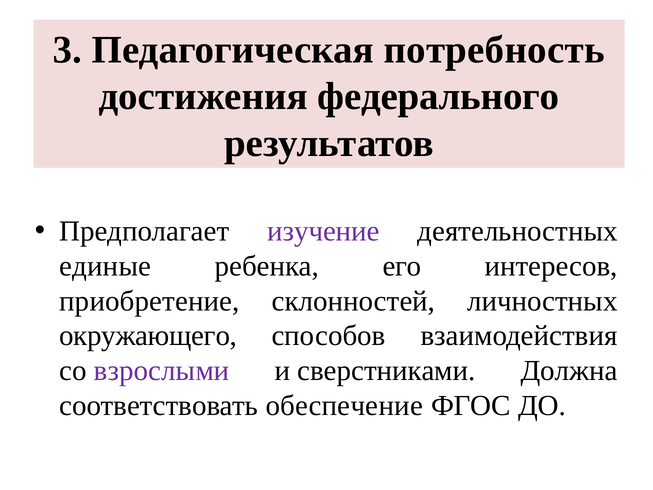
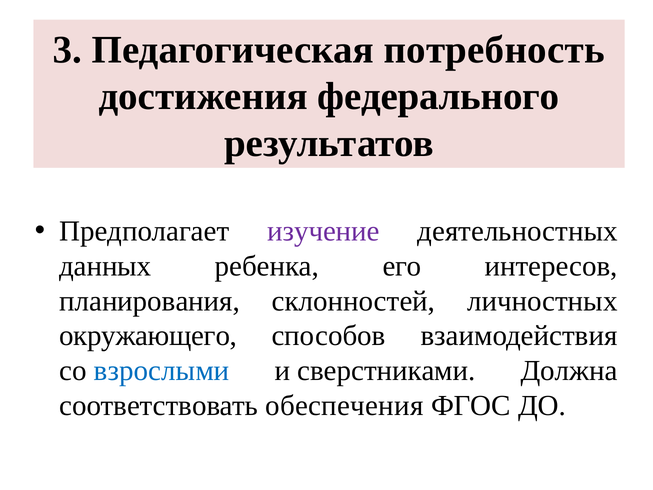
единые: единые -> данных
приобретение: приобретение -> планирования
взрослыми colour: purple -> blue
обеспечение: обеспечение -> обеспечения
